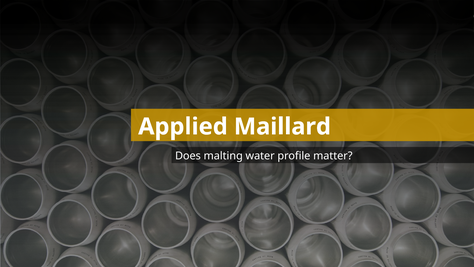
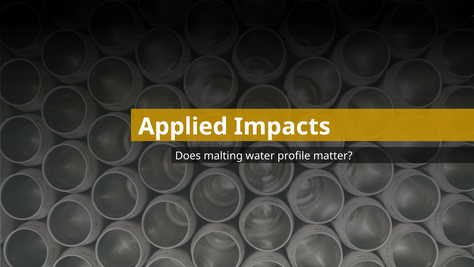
Maillard: Maillard -> Impacts
